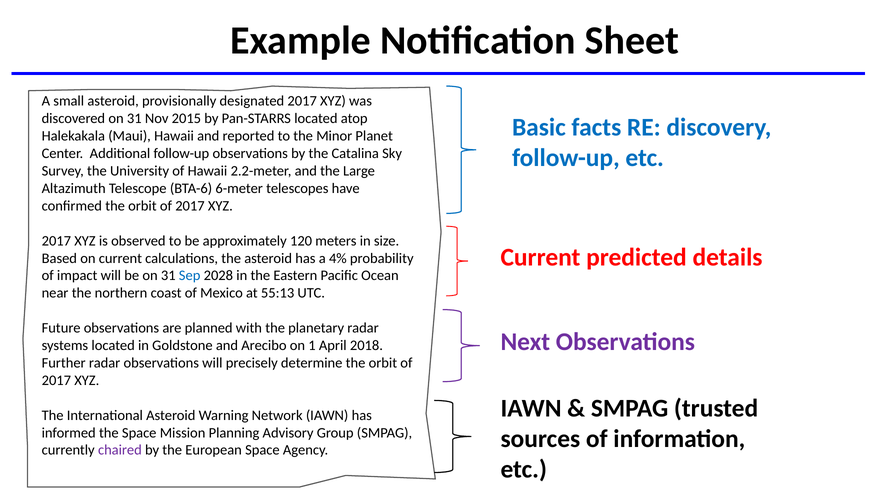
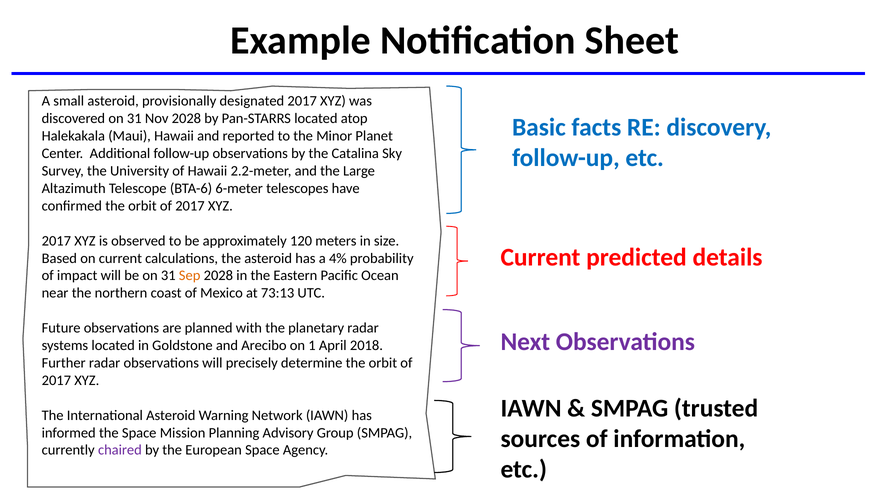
Nov 2015: 2015 -> 2028
Sep colour: blue -> orange
55:13: 55:13 -> 73:13
